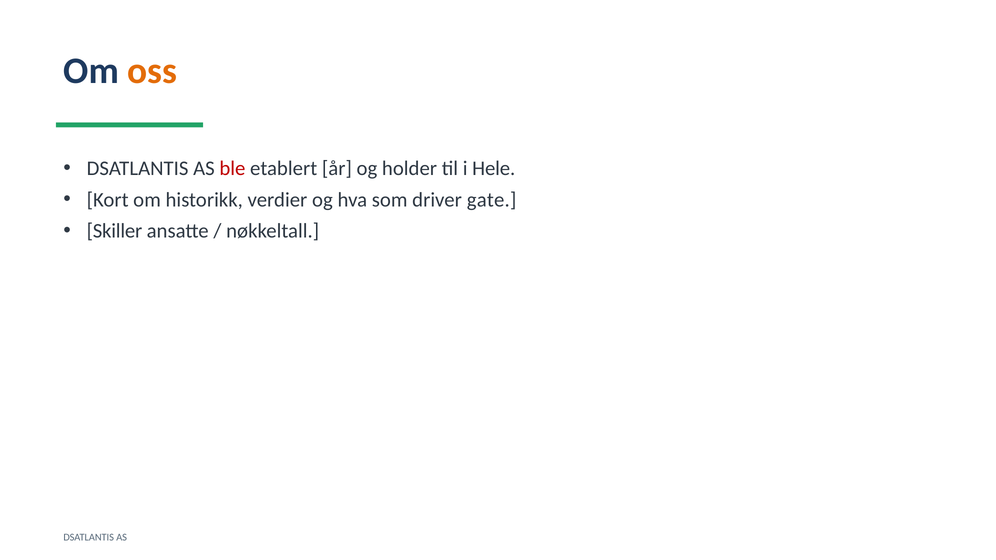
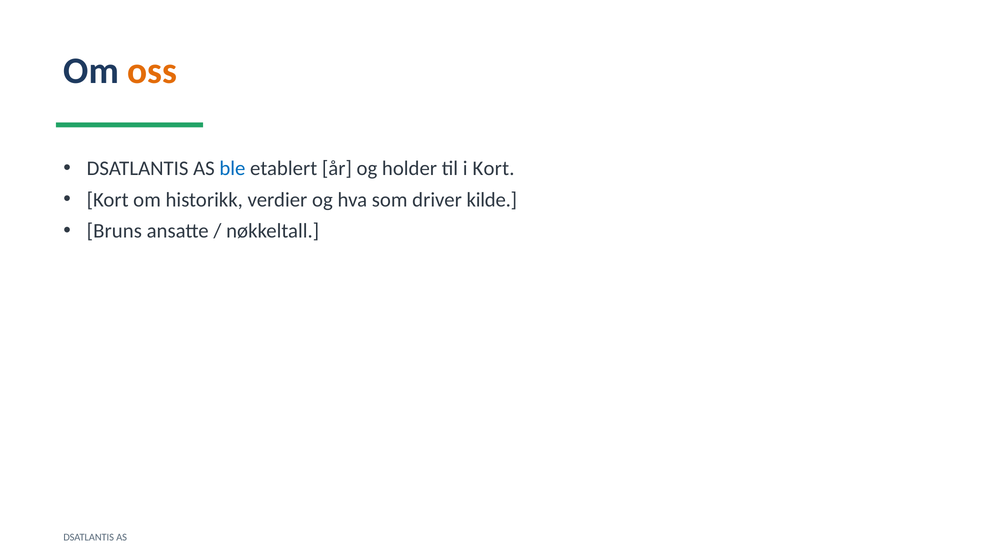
ble colour: red -> blue
i Hele: Hele -> Kort
gate: gate -> kilde
Skiller: Skiller -> Bruns
